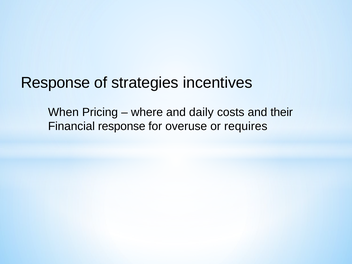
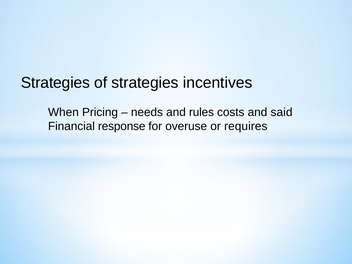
Response at (55, 83): Response -> Strategies
where: where -> needs
daily: daily -> rules
their: their -> said
